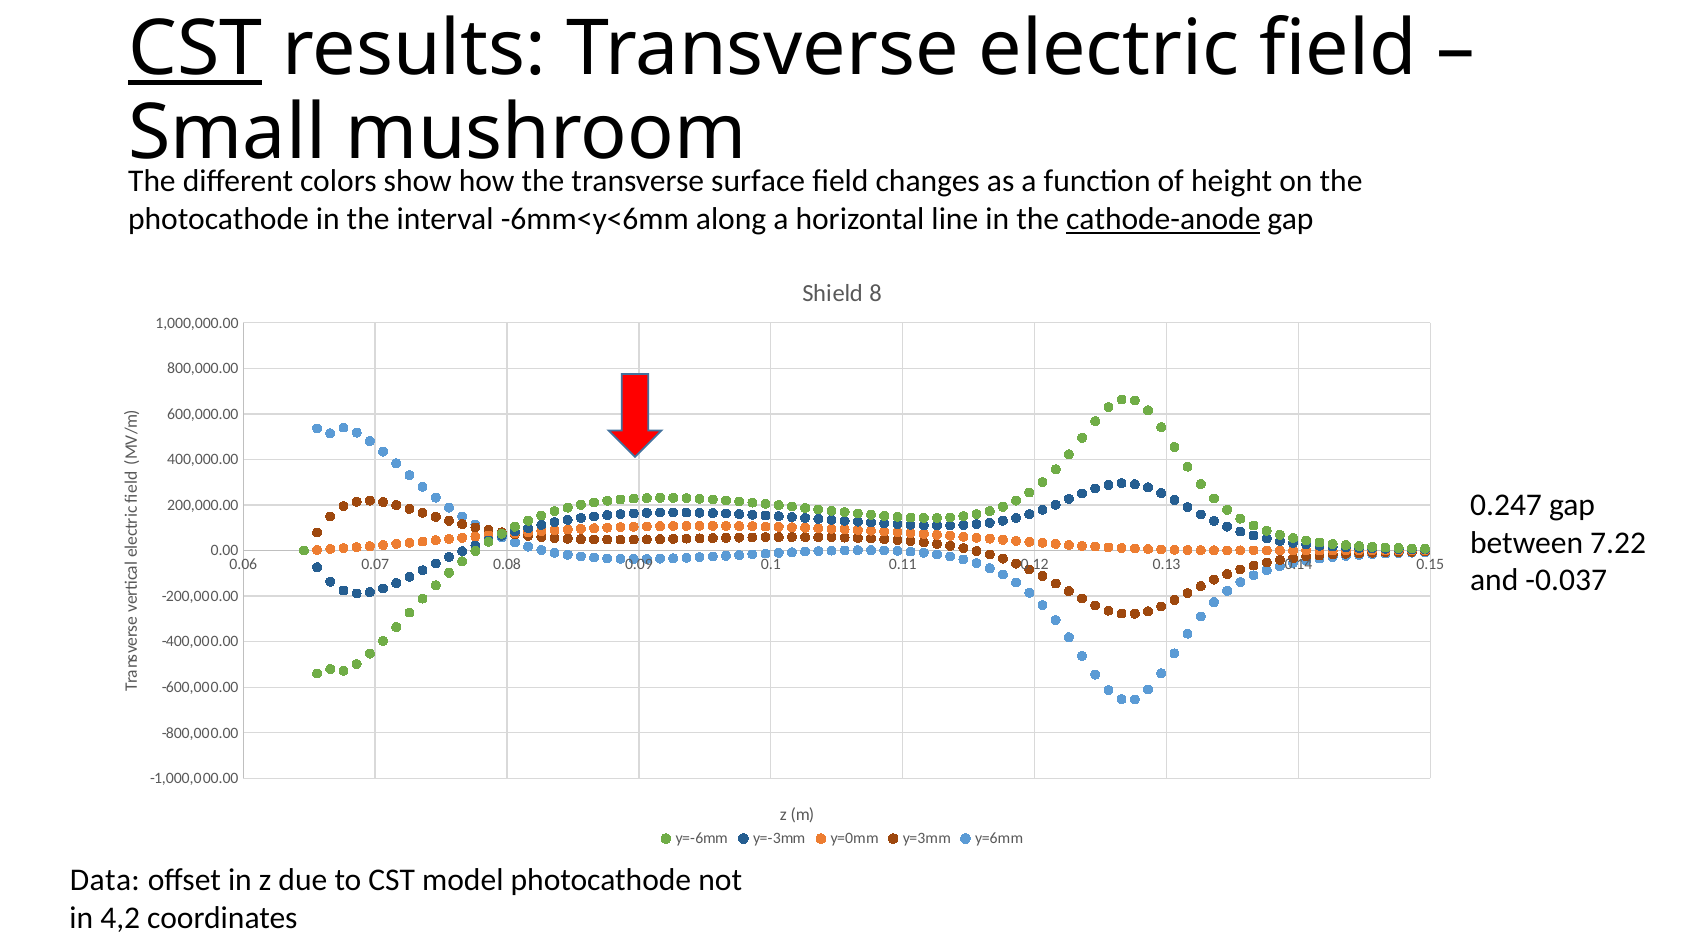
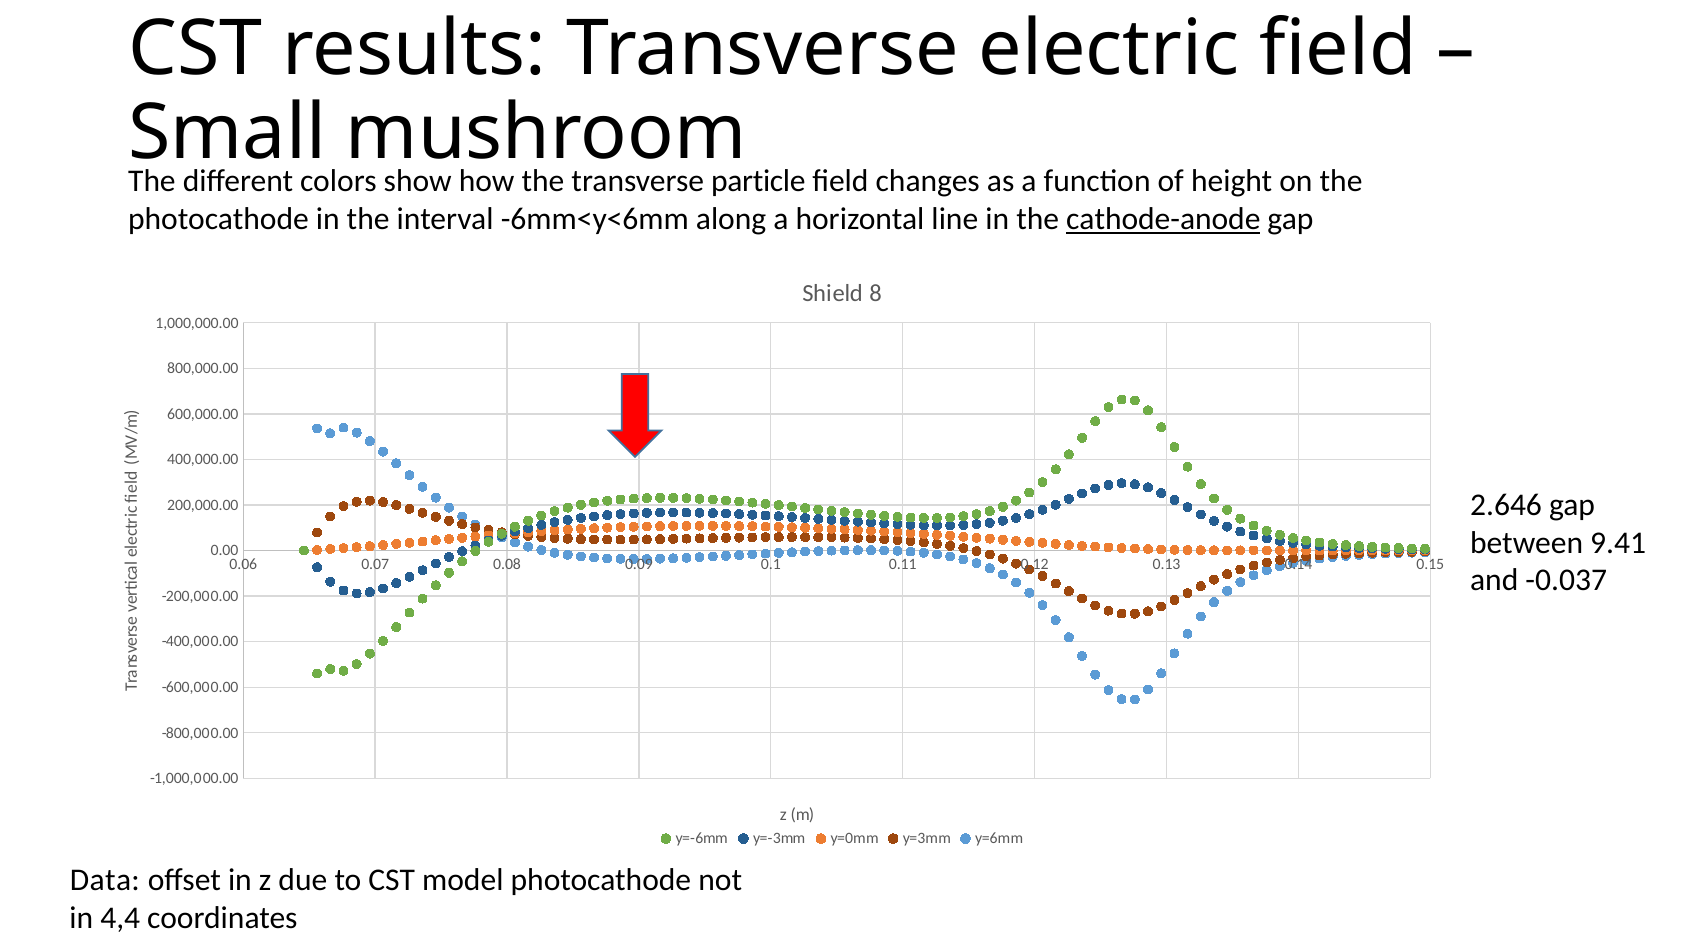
CST at (195, 49) underline: present -> none
surface: surface -> particle
0.247: 0.247 -> 2.646
7.22: 7.22 -> 9.41
4,2: 4,2 -> 4,4
